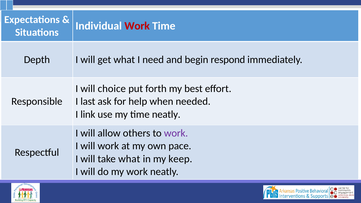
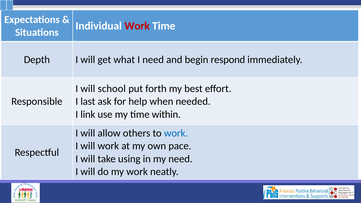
choice: choice -> school
time neatly: neatly -> within
work at (176, 133) colour: purple -> blue
take what: what -> using
my keep: keep -> need
